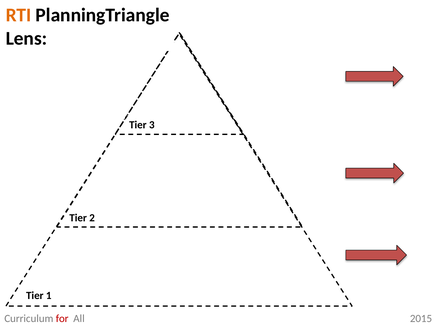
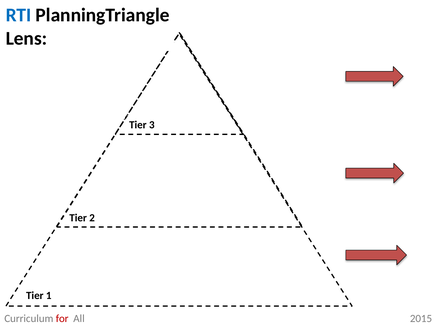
RTI colour: orange -> blue
